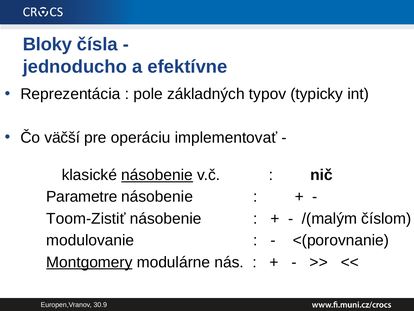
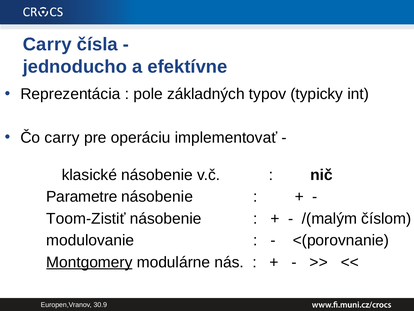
Bloky at (47, 44): Bloky -> Carry
Čo väčší: väčší -> carry
násobenie at (157, 175) underline: present -> none
